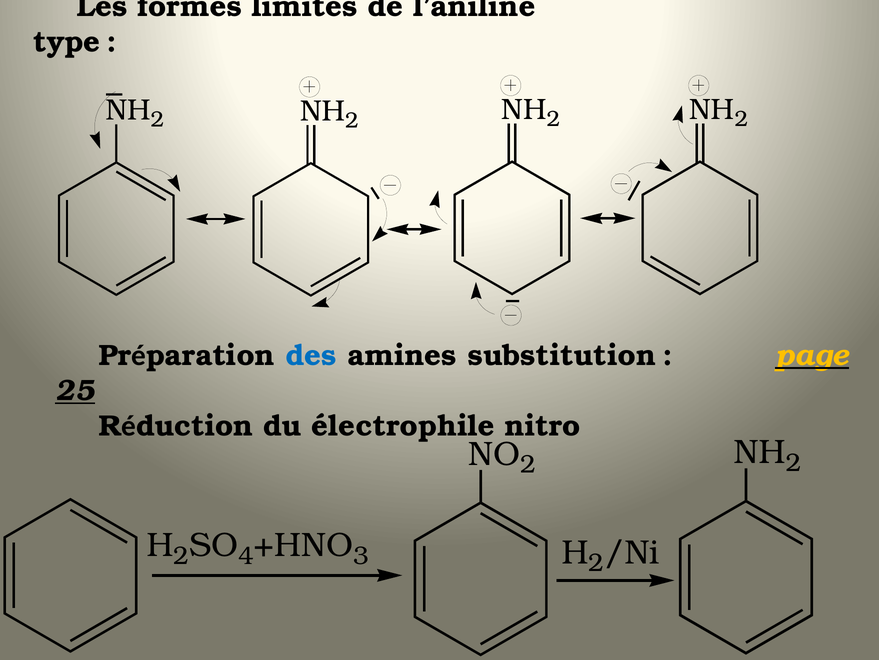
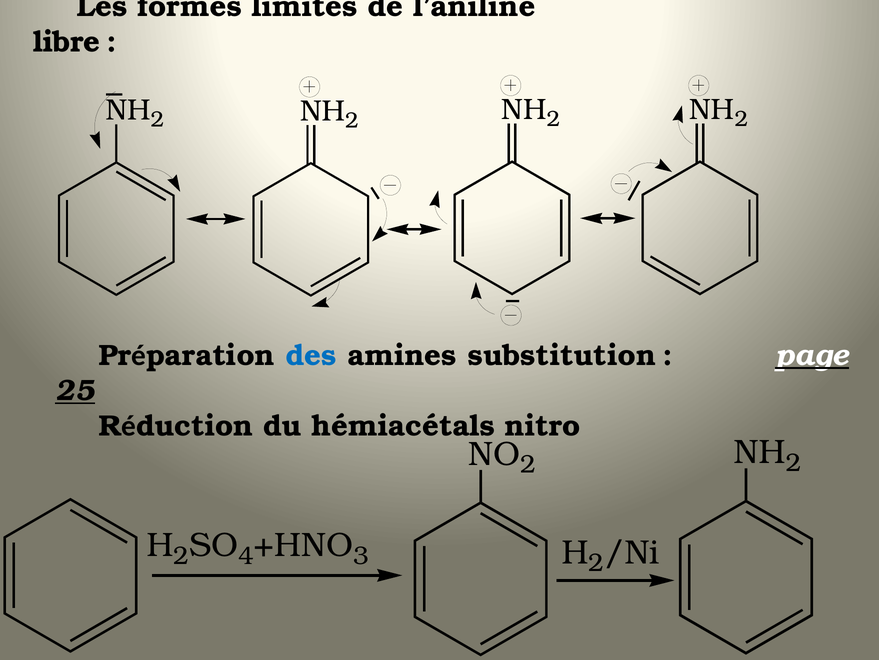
type: type -> libre
page colour: yellow -> white
électrophile: électrophile -> hémiacétals
